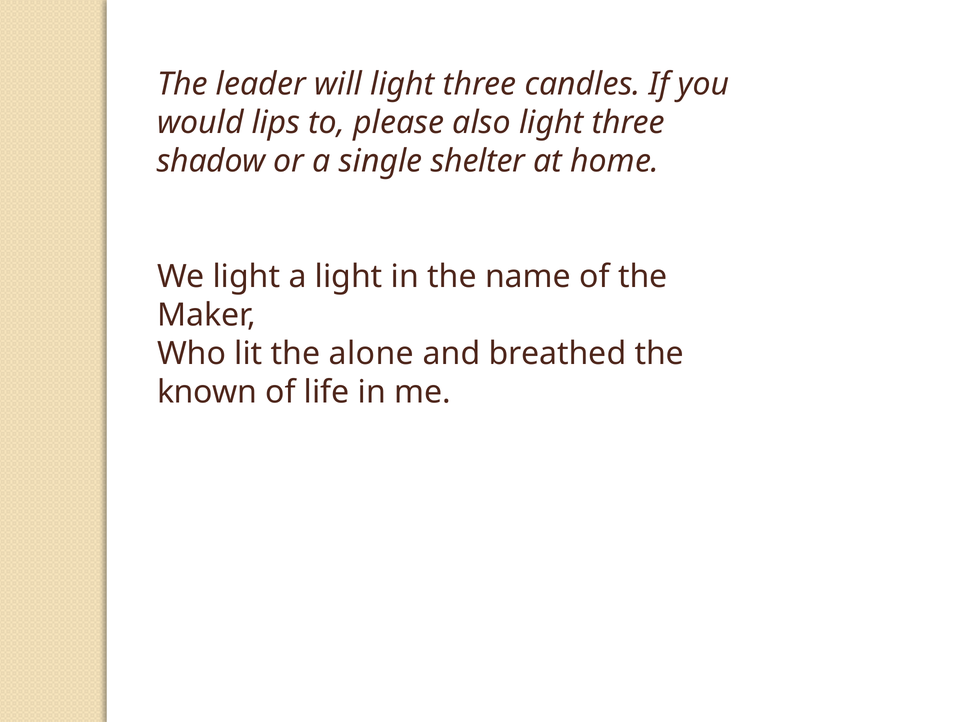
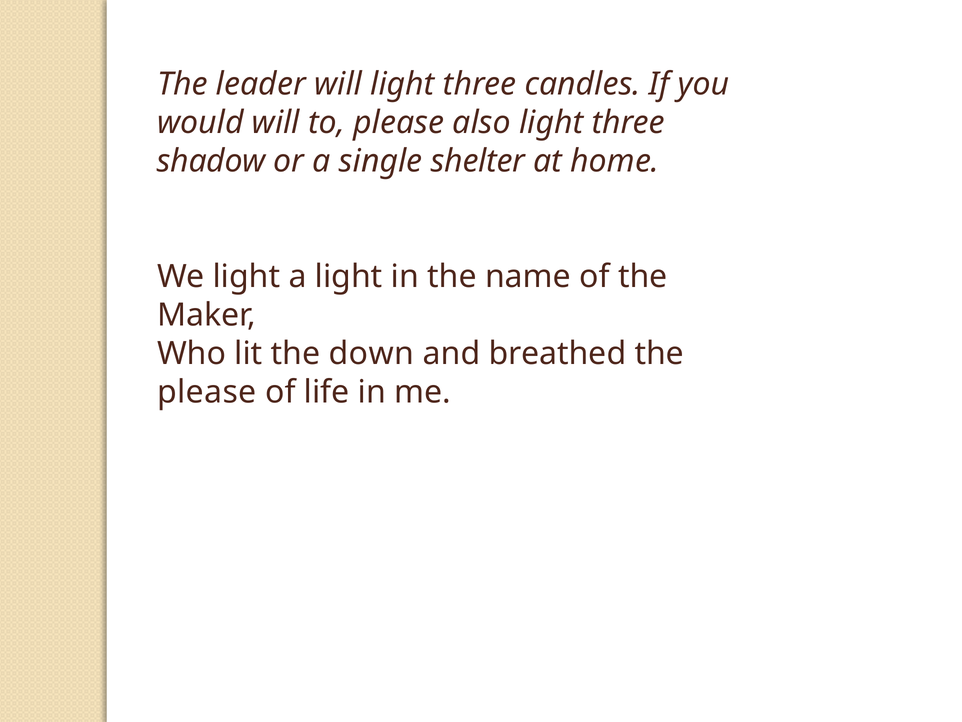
would lips: lips -> will
alone: alone -> down
known at (207, 392): known -> please
